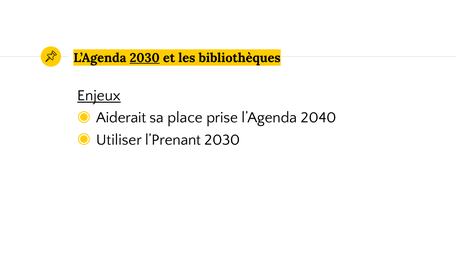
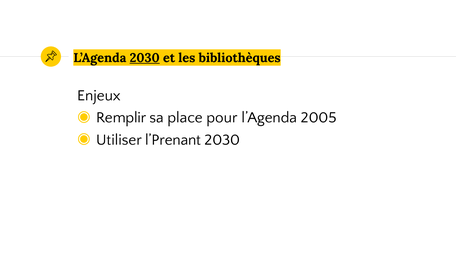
Enjeux underline: present -> none
Aiderait: Aiderait -> Remplir
prise: prise -> pour
2040: 2040 -> 2005
